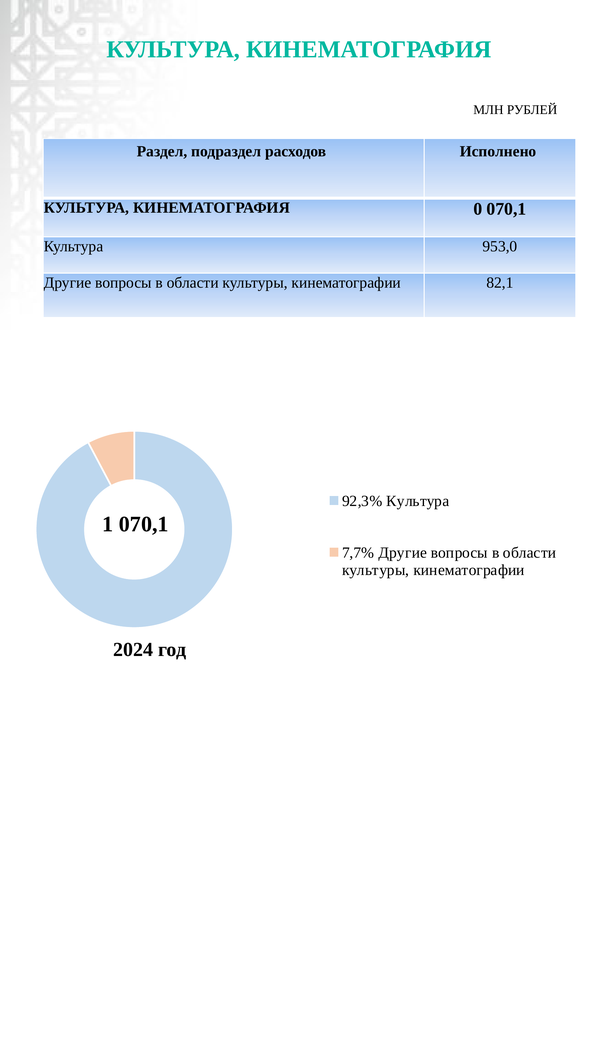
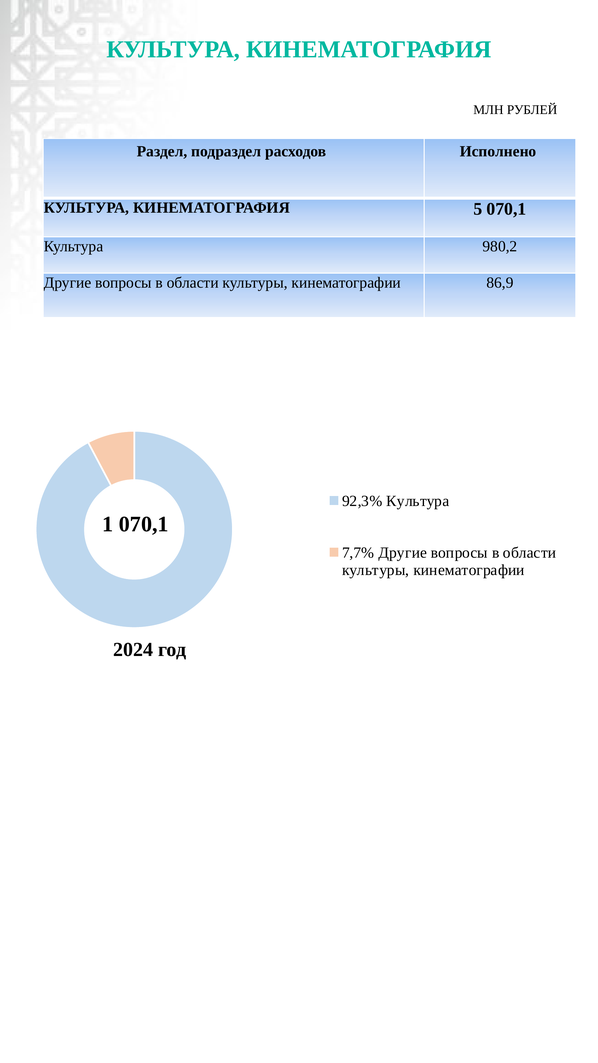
0: 0 -> 5
953,0: 953,0 -> 980,2
82,1: 82,1 -> 86,9
